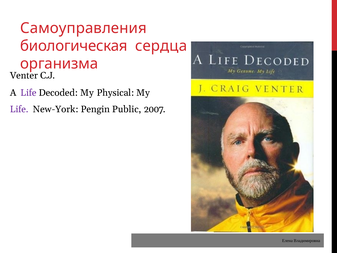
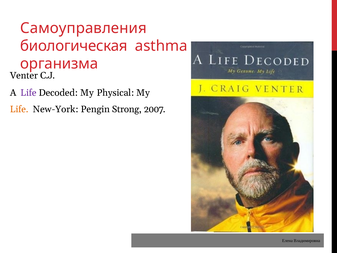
сердца: сердца -> asthma
Life at (19, 109) colour: purple -> orange
Public: Public -> Strong
